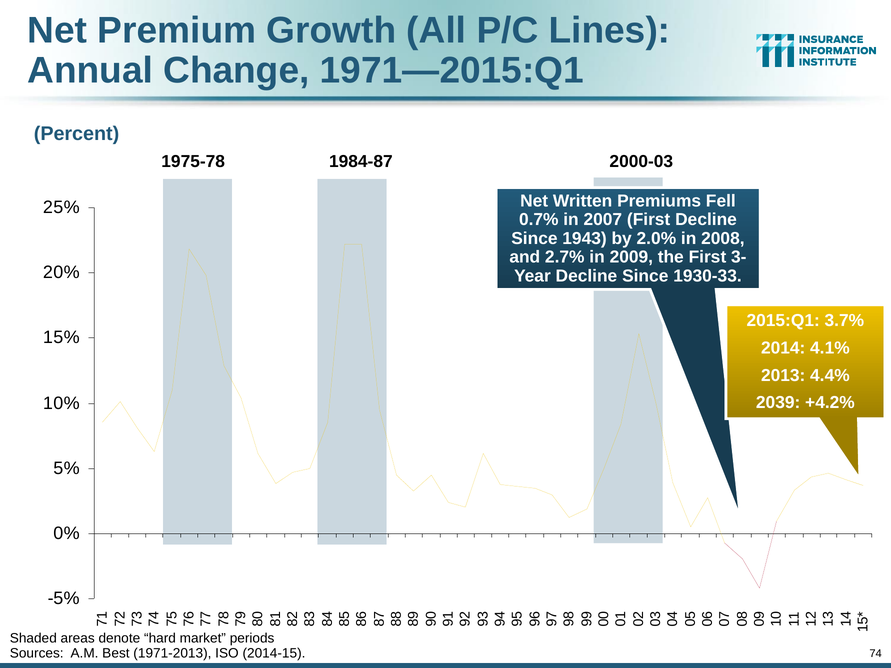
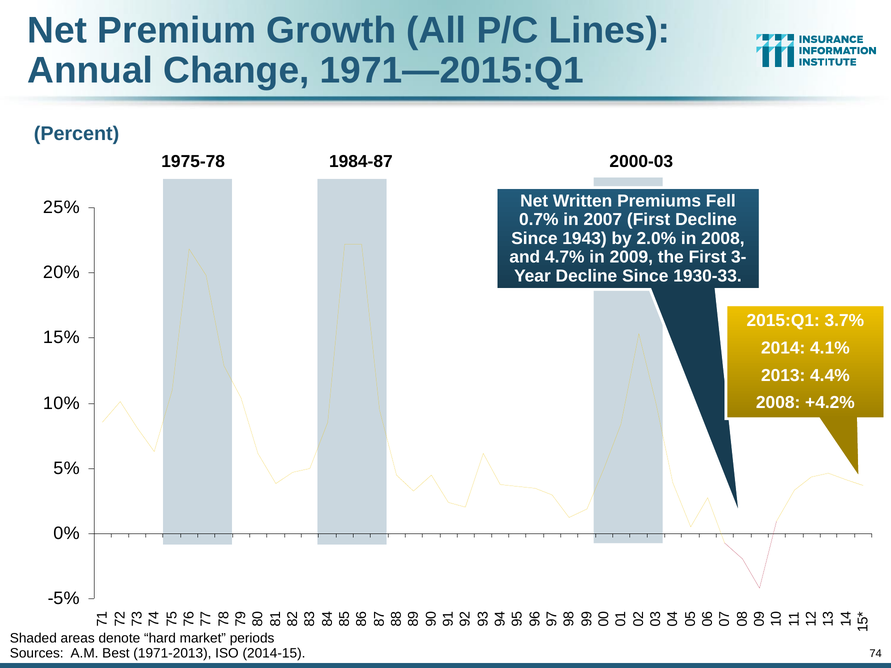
2.7%: 2.7% -> 4.7%
2039 at (778, 403): 2039 -> 2008
